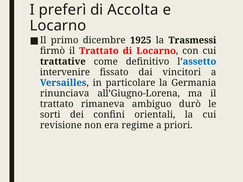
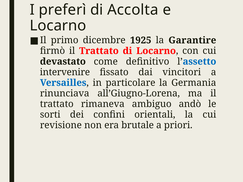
Trasmessi: Trasmessi -> Garantire
trattative: trattative -> devastato
durò: durò -> andò
regime: regime -> brutale
